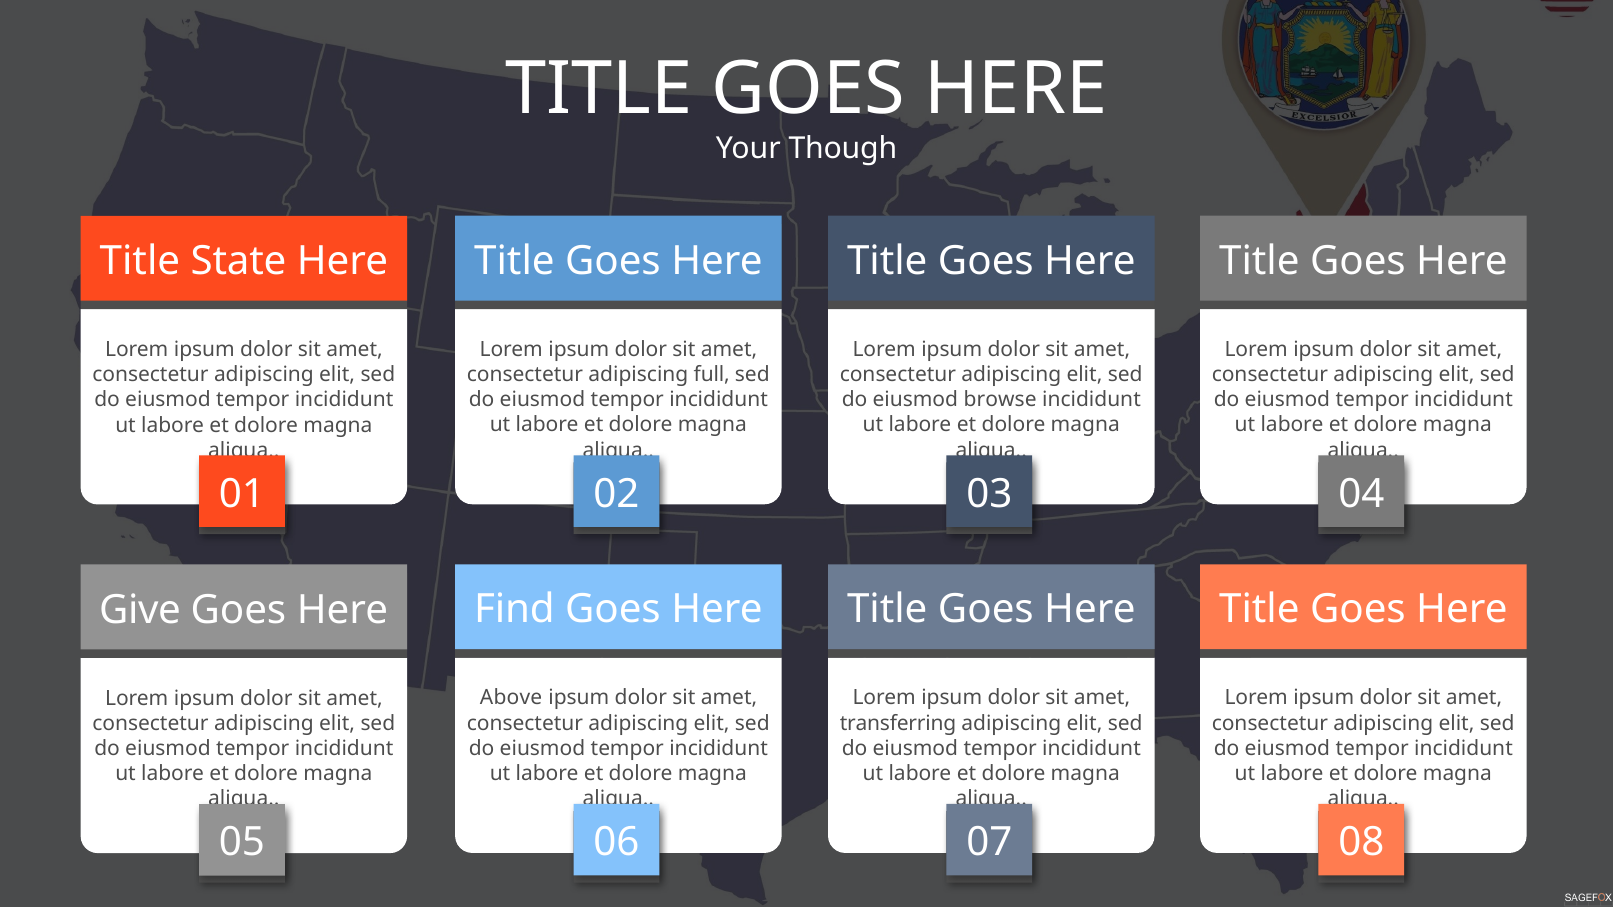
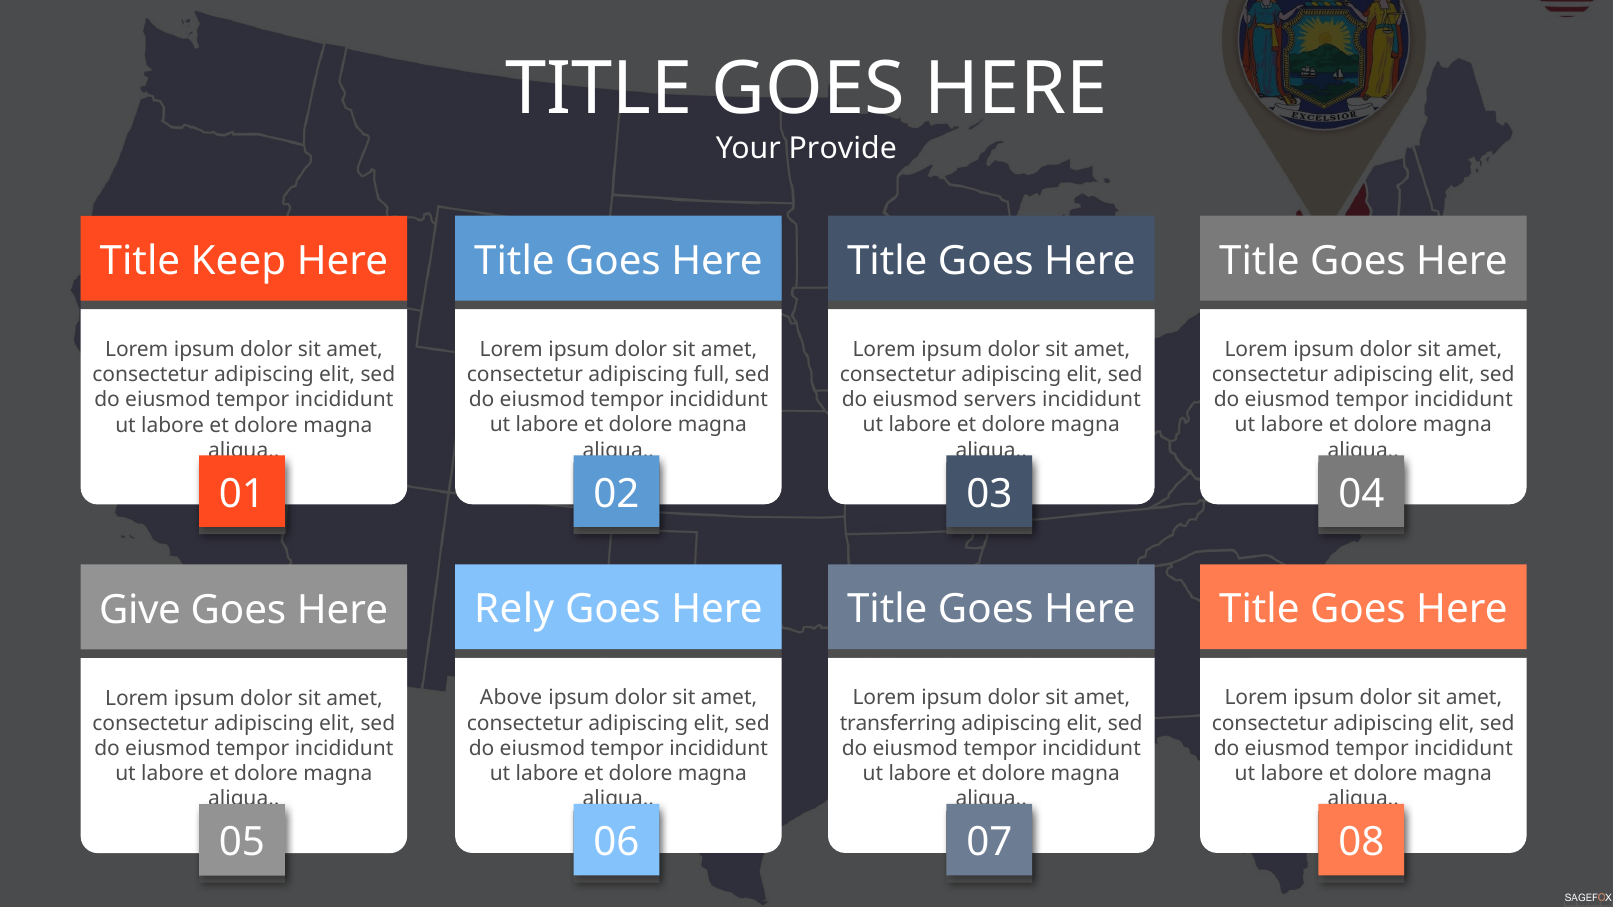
Though: Though -> Provide
State: State -> Keep
browse: browse -> servers
Find: Find -> Rely
